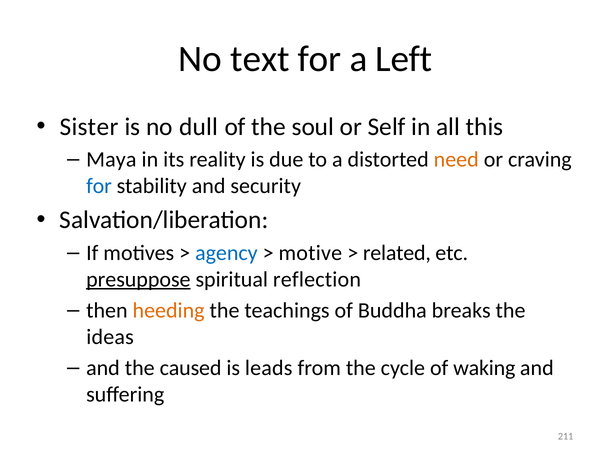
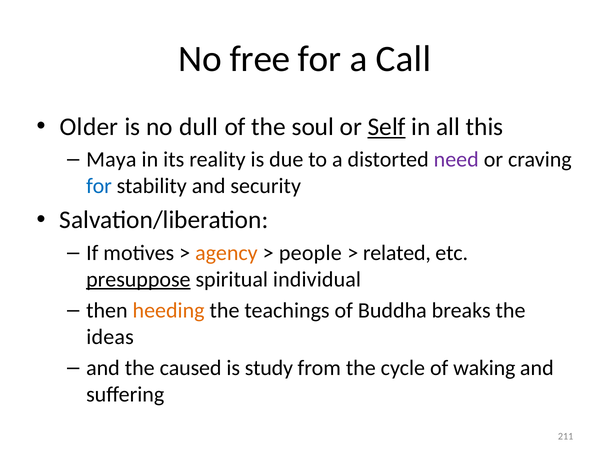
text: text -> free
Left: Left -> Call
Sister: Sister -> Older
Self underline: none -> present
need colour: orange -> purple
agency colour: blue -> orange
motive: motive -> people
reflection: reflection -> individual
leads: leads -> study
